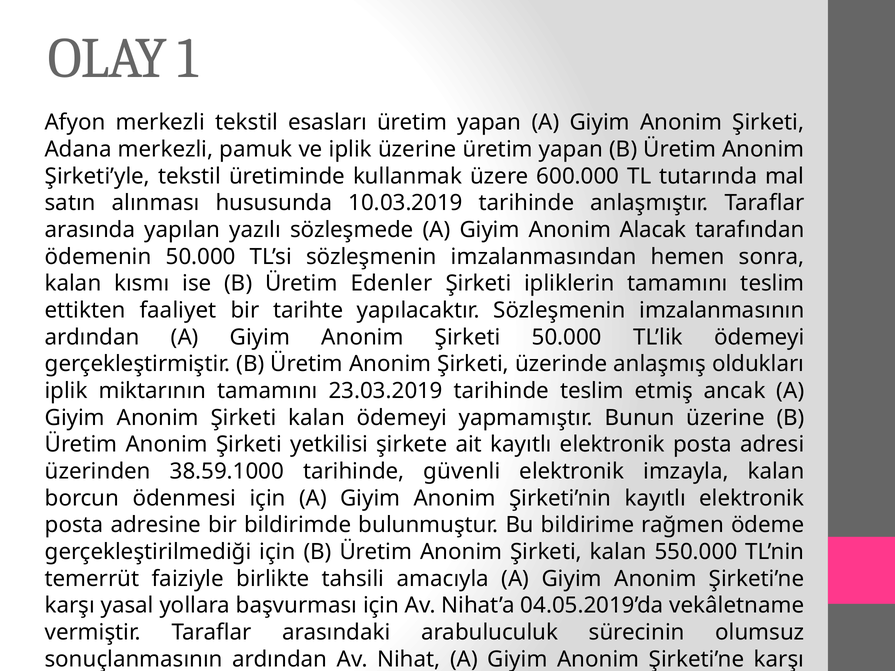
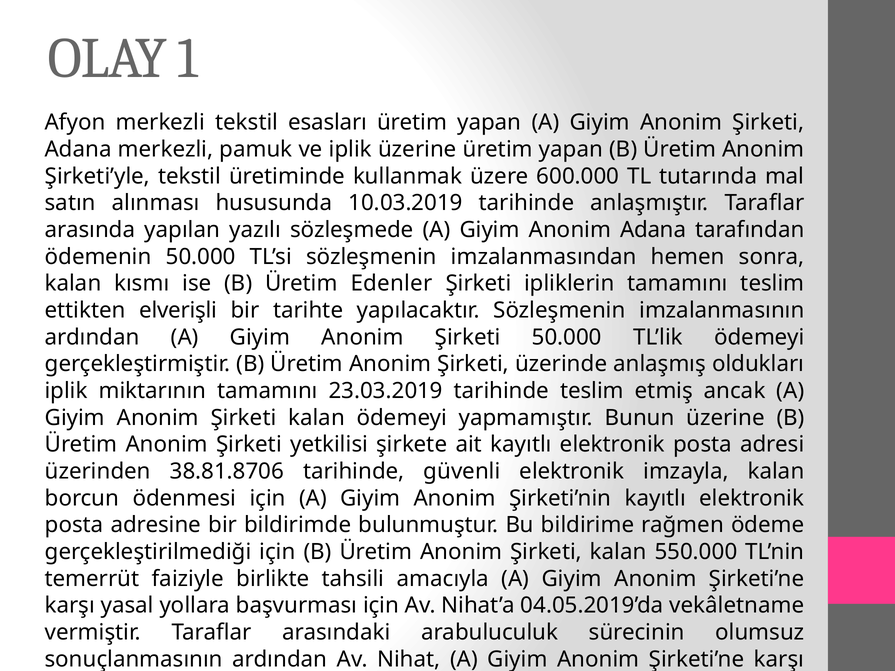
Anonim Alacak: Alacak -> Adana
faaliyet: faaliyet -> elverişli
38.59.1000: 38.59.1000 -> 38.81.8706
